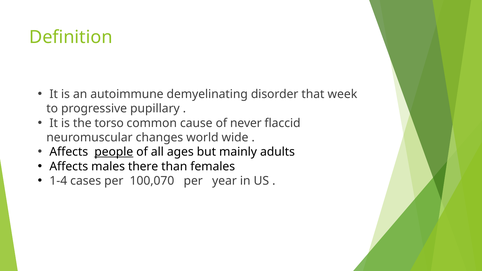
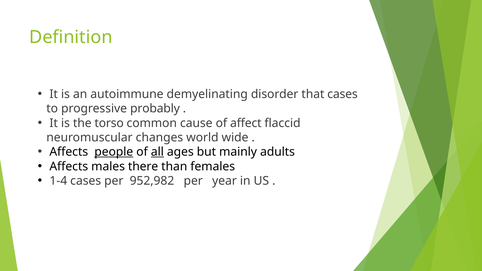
that week: week -> cases
pupillary: pupillary -> probably
never: never -> affect
all underline: none -> present
100,070: 100,070 -> 952,982
